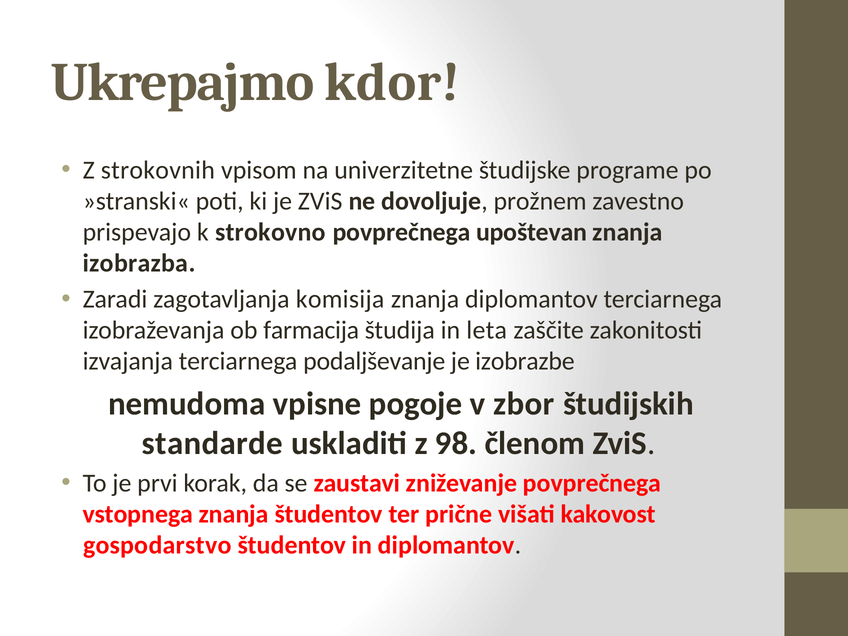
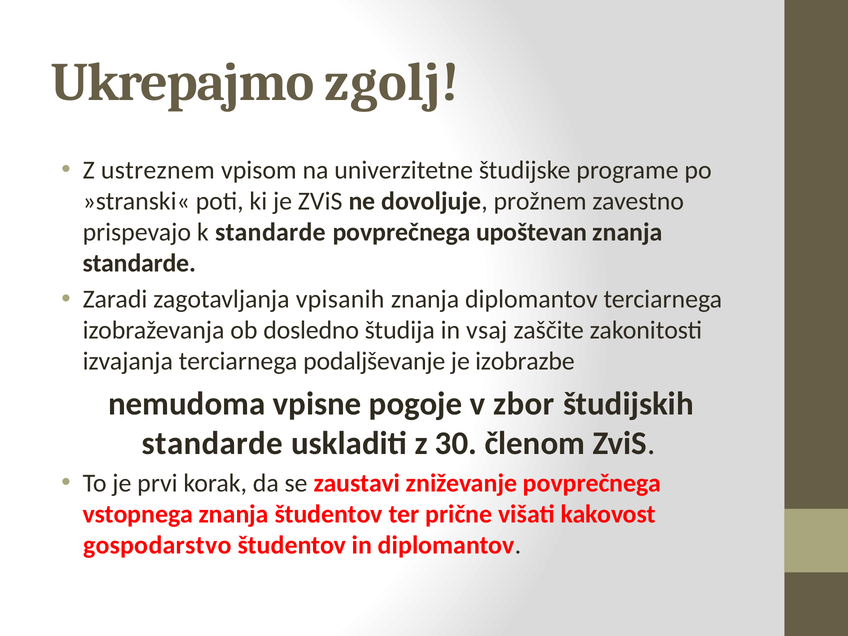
kdor: kdor -> zgolj
strokovnih: strokovnih -> ustreznem
k strokovno: strokovno -> standarde
izobrazba at (139, 263): izobrazba -> standarde
komisija: komisija -> vpisanih
farmacija: farmacija -> dosledno
leta: leta -> vsaj
98: 98 -> 30
